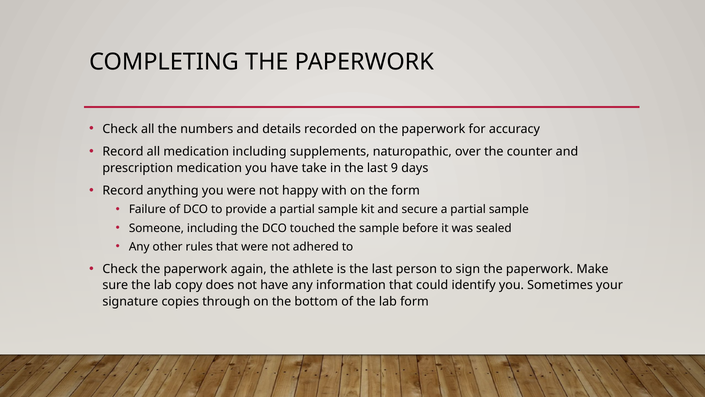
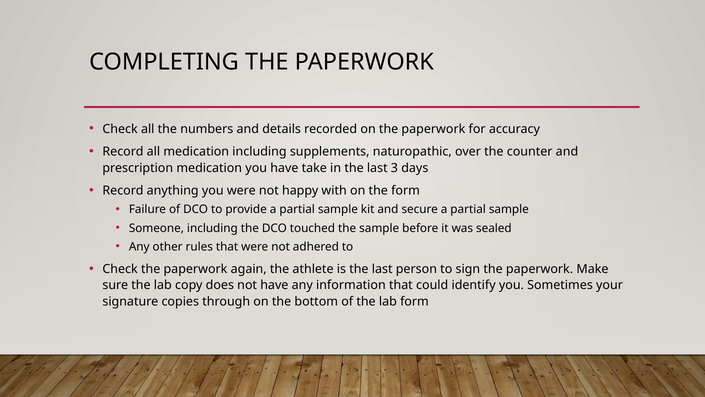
9: 9 -> 3
